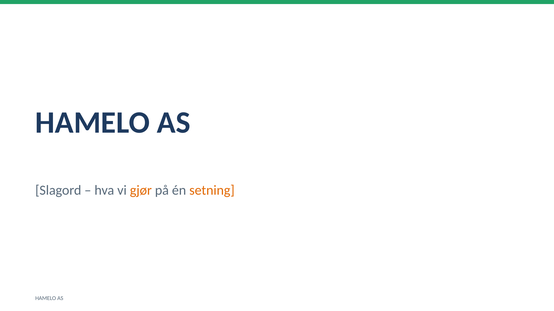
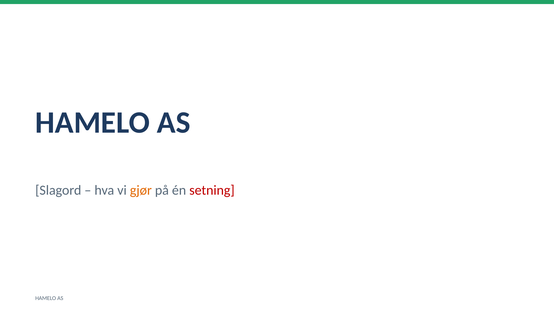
setning colour: orange -> red
